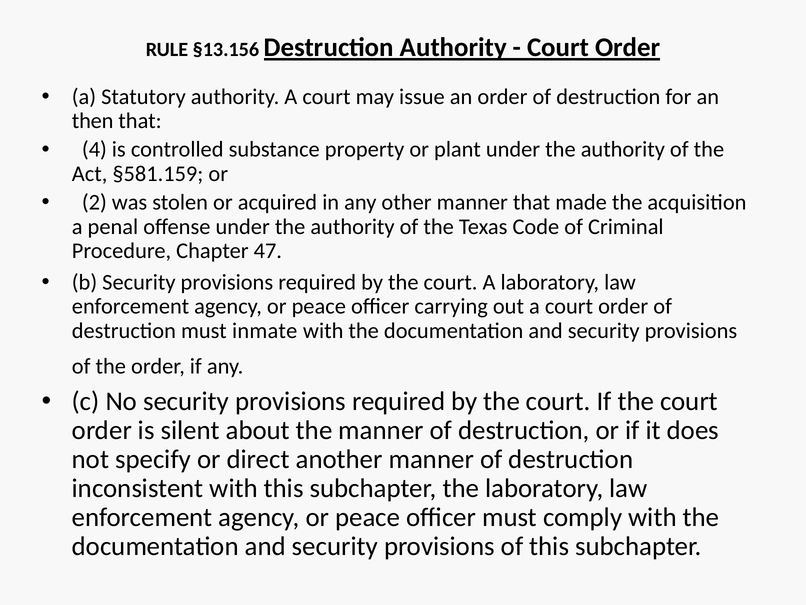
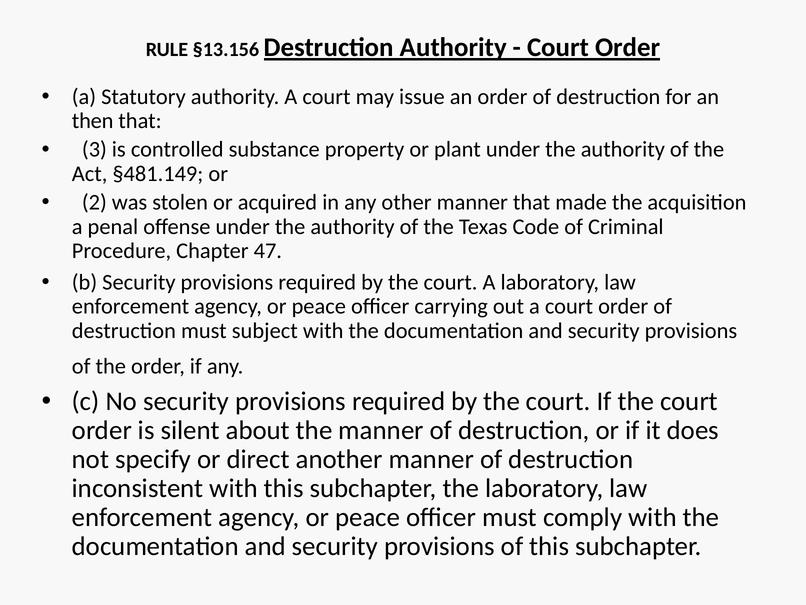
4: 4 -> 3
§581.159: §581.159 -> §481.149
inmate: inmate -> subject
